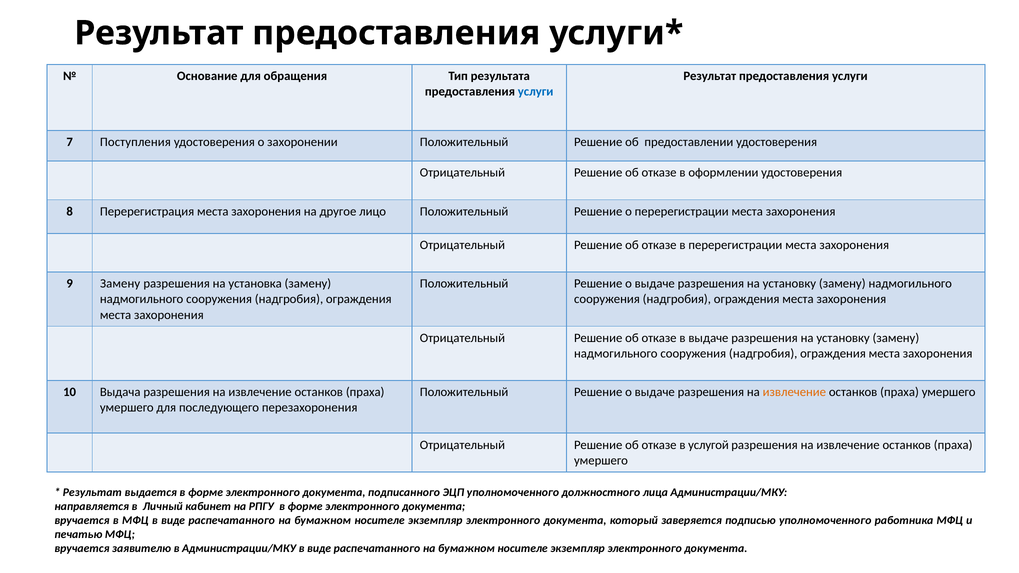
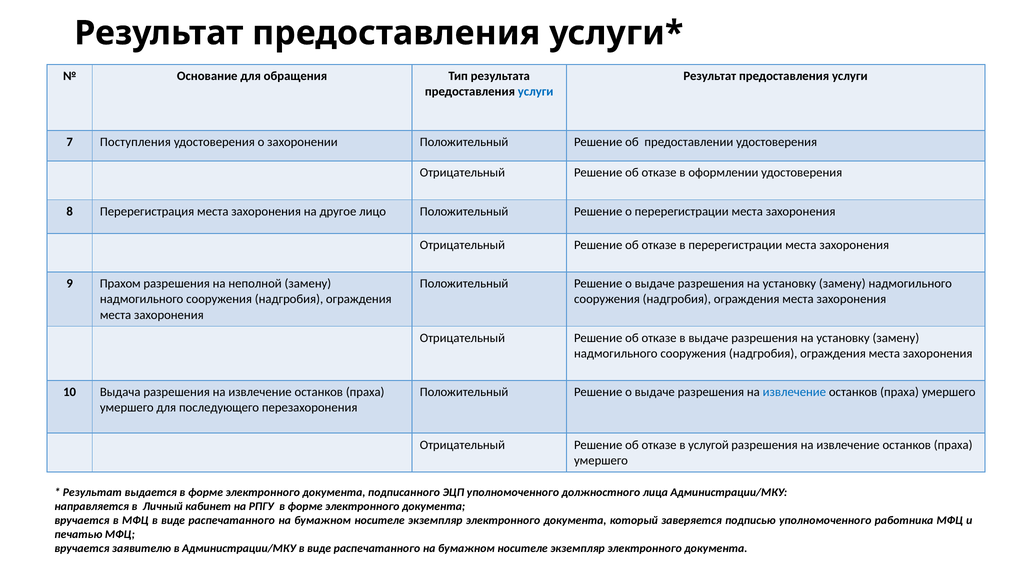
9 Замену: Замену -> Прахом
установка: установка -> неполной
извлечение at (794, 392) colour: orange -> blue
